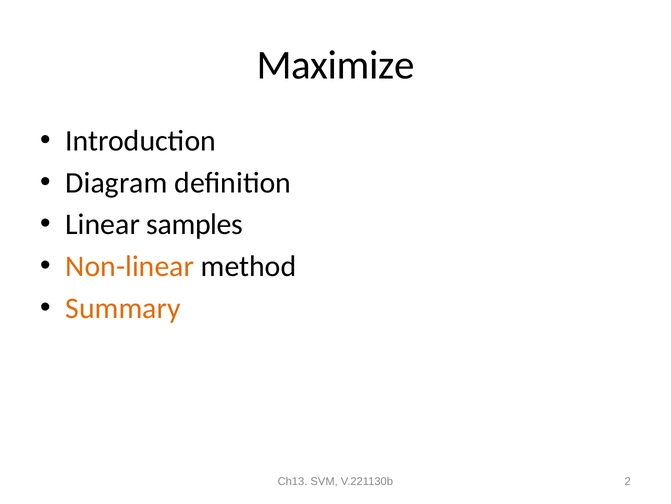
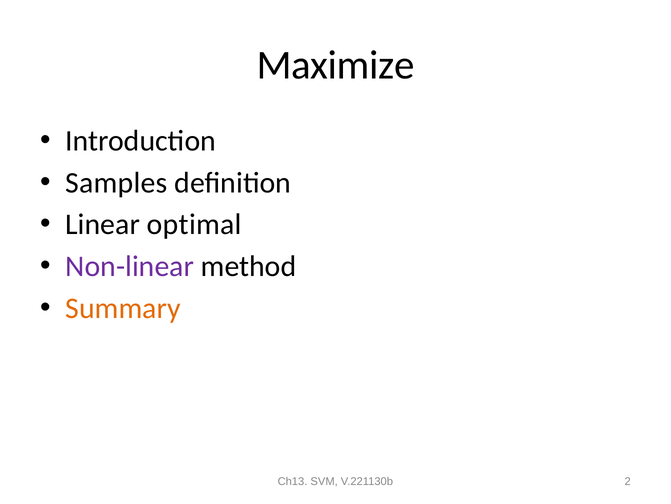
Diagram: Diagram -> Samples
samples: samples -> optimal
Non-linear colour: orange -> purple
